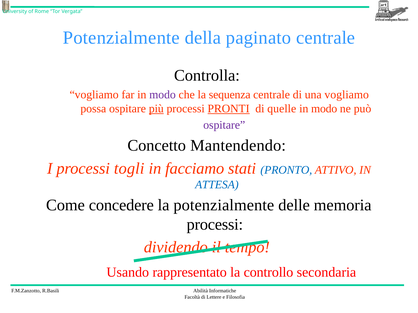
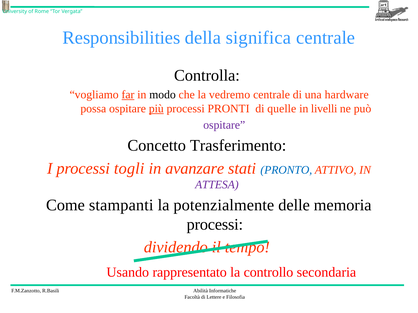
Potenzialmente at (121, 38): Potenzialmente -> Responsibilities
paginato: paginato -> significa
far underline: none -> present
modo at (163, 95) colour: purple -> black
sequenza: sequenza -> vedremo
una vogliamo: vogliamo -> hardware
PRONTI underline: present -> none
modo at (324, 109): modo -> livelli
Mantendendo: Mantendendo -> Trasferimento
facciamo: facciamo -> avanzare
ATTESA colour: blue -> purple
concedere: concedere -> stampanti
